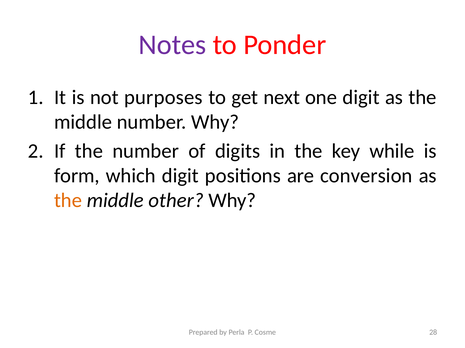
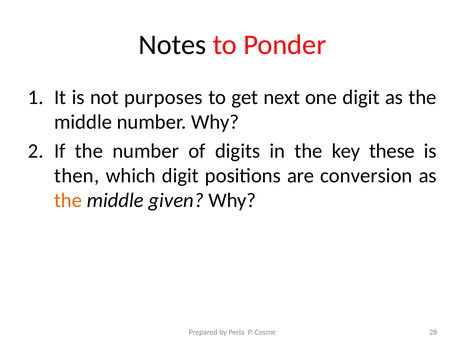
Notes colour: purple -> black
while: while -> these
form: form -> then
other: other -> given
